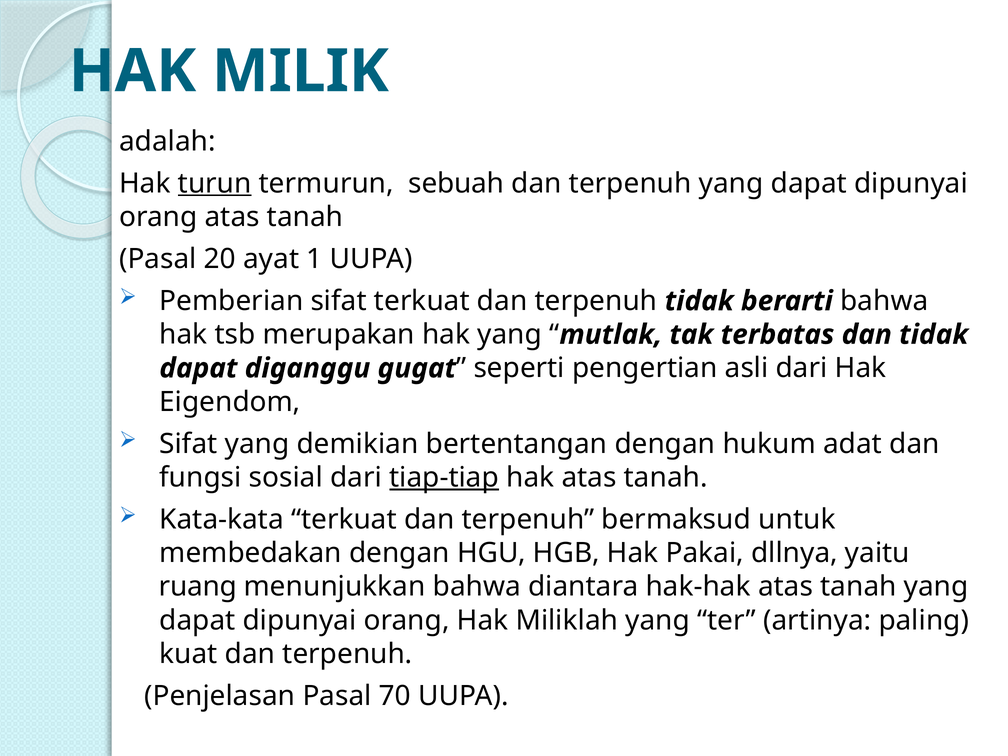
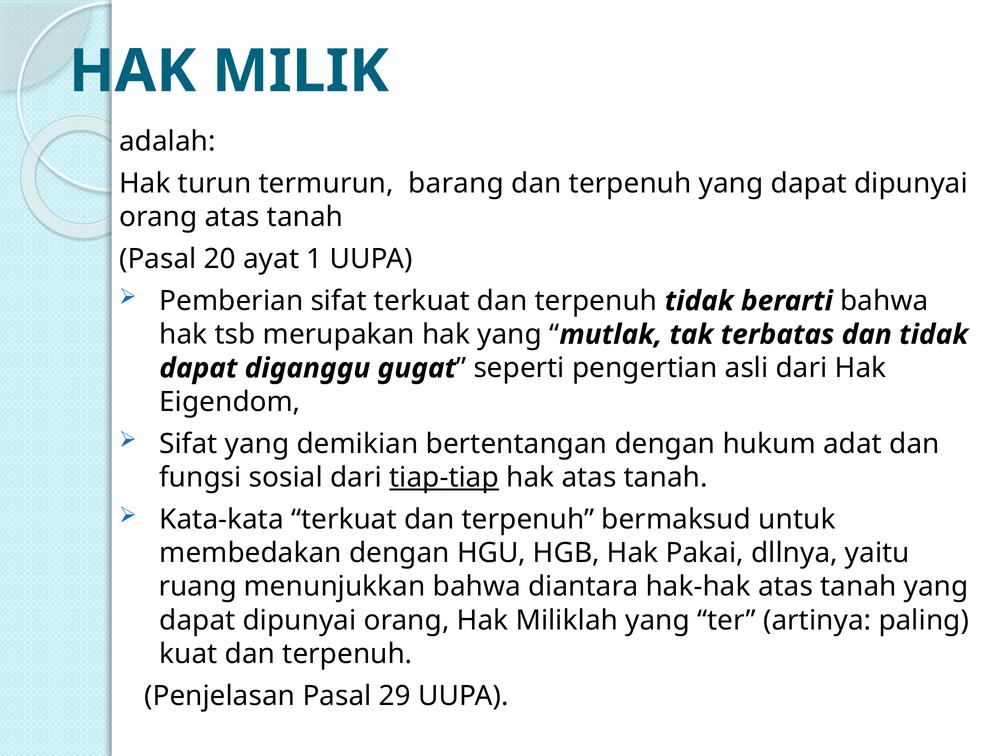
turun underline: present -> none
sebuah: sebuah -> barang
70: 70 -> 29
